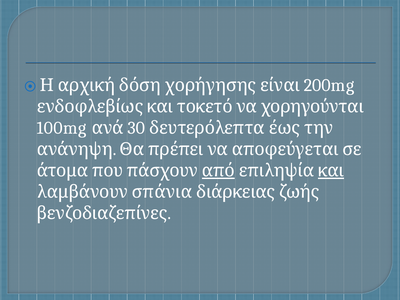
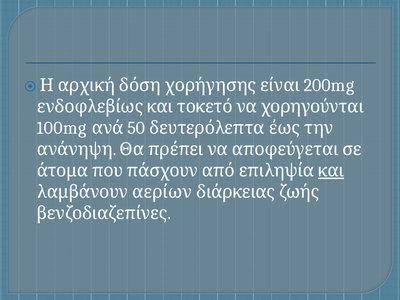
30: 30 -> 50
από underline: present -> none
σπάνια: σπάνια -> αερίων
